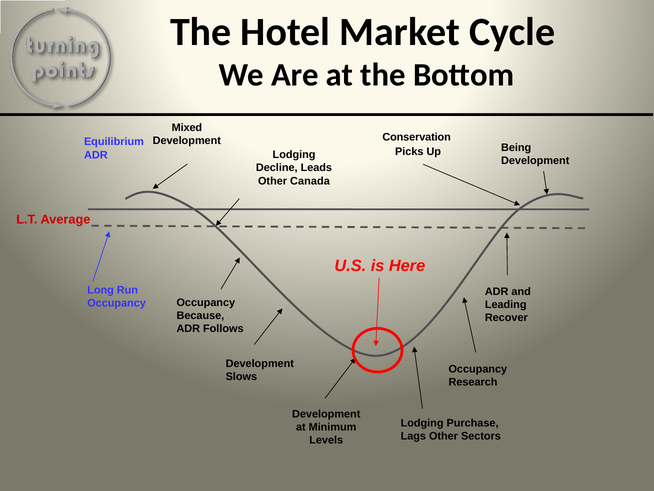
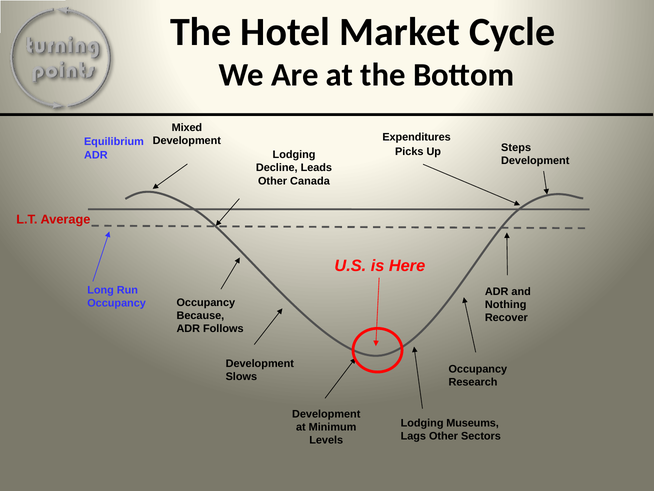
Conservation: Conservation -> Expenditures
Being: Being -> Steps
Leading: Leading -> Nothing
Purchase: Purchase -> Museums
